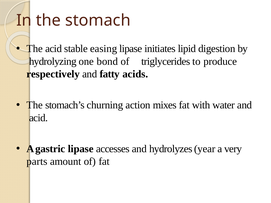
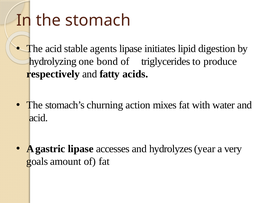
easing: easing -> agents
parts: parts -> goals
